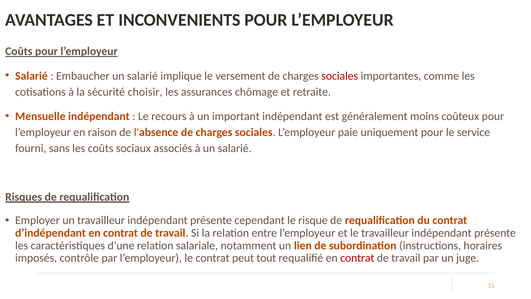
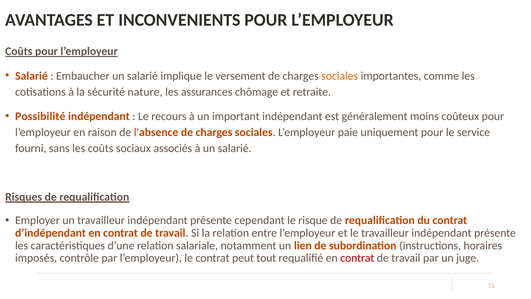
sociales at (340, 76) colour: red -> orange
choisir: choisir -> nature
Mensuelle: Mensuelle -> Possibilité
